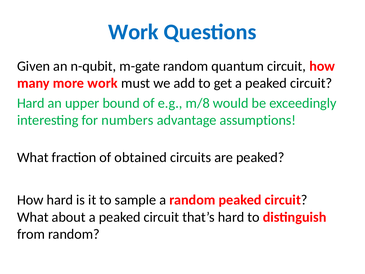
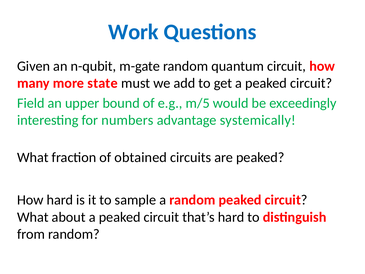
more work: work -> state
Hard at (31, 103): Hard -> Field
m/8: m/8 -> m/5
assumptions: assumptions -> systemically
